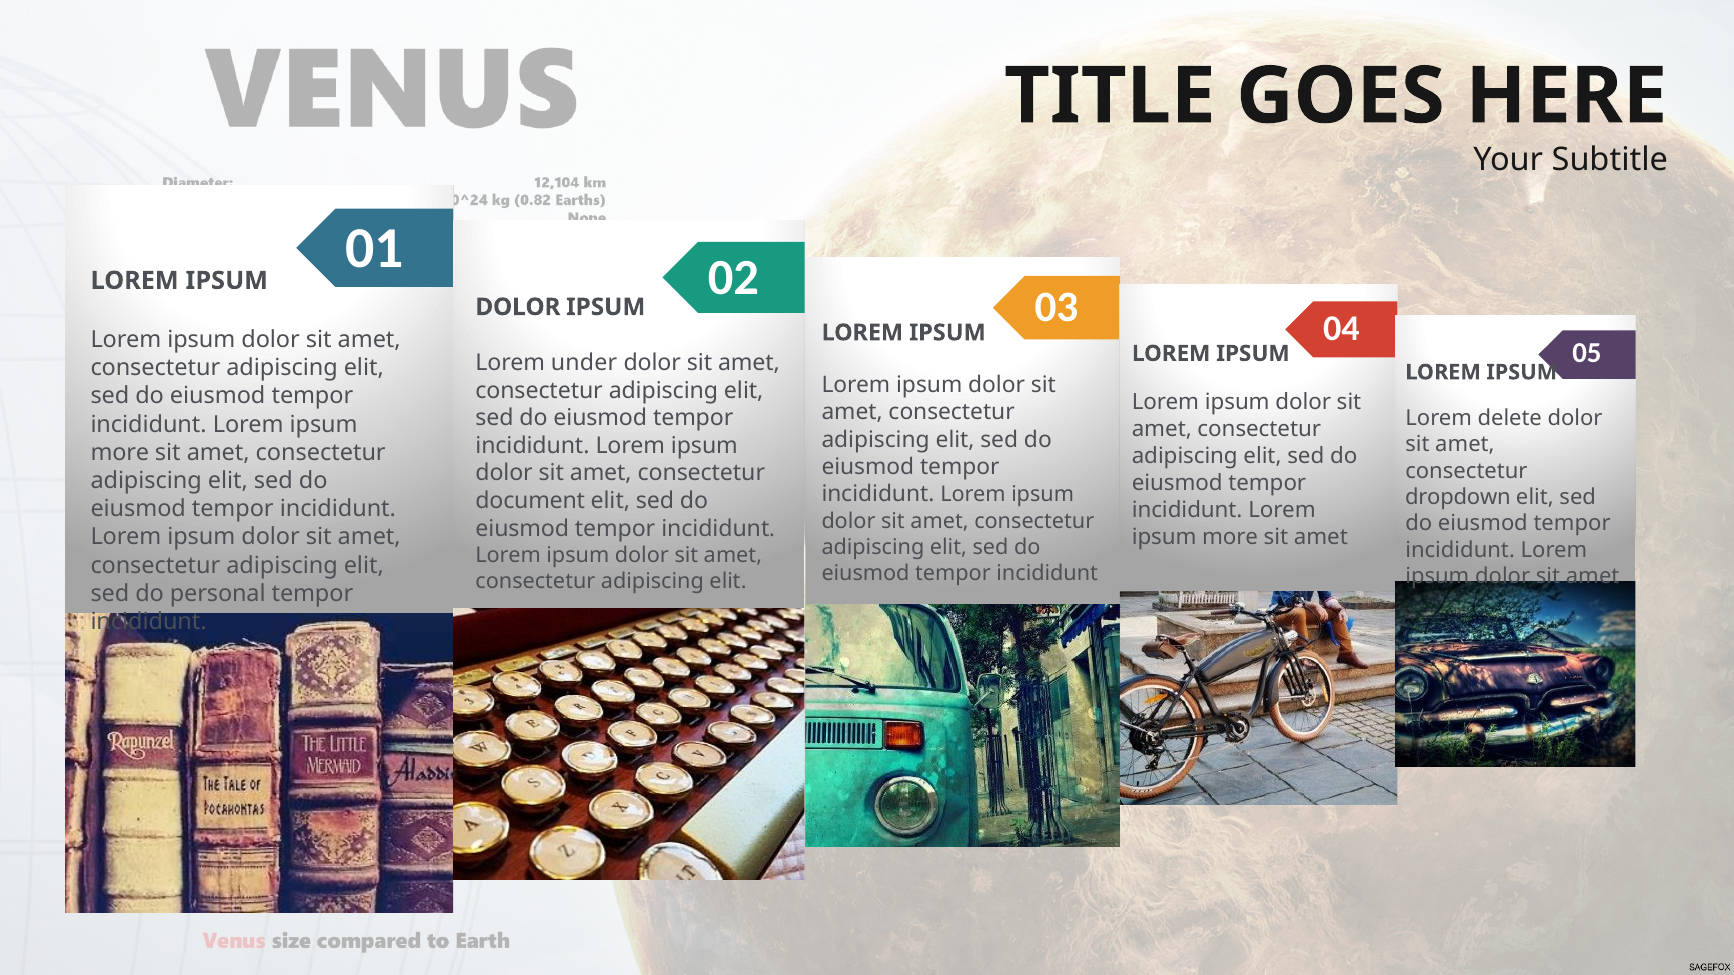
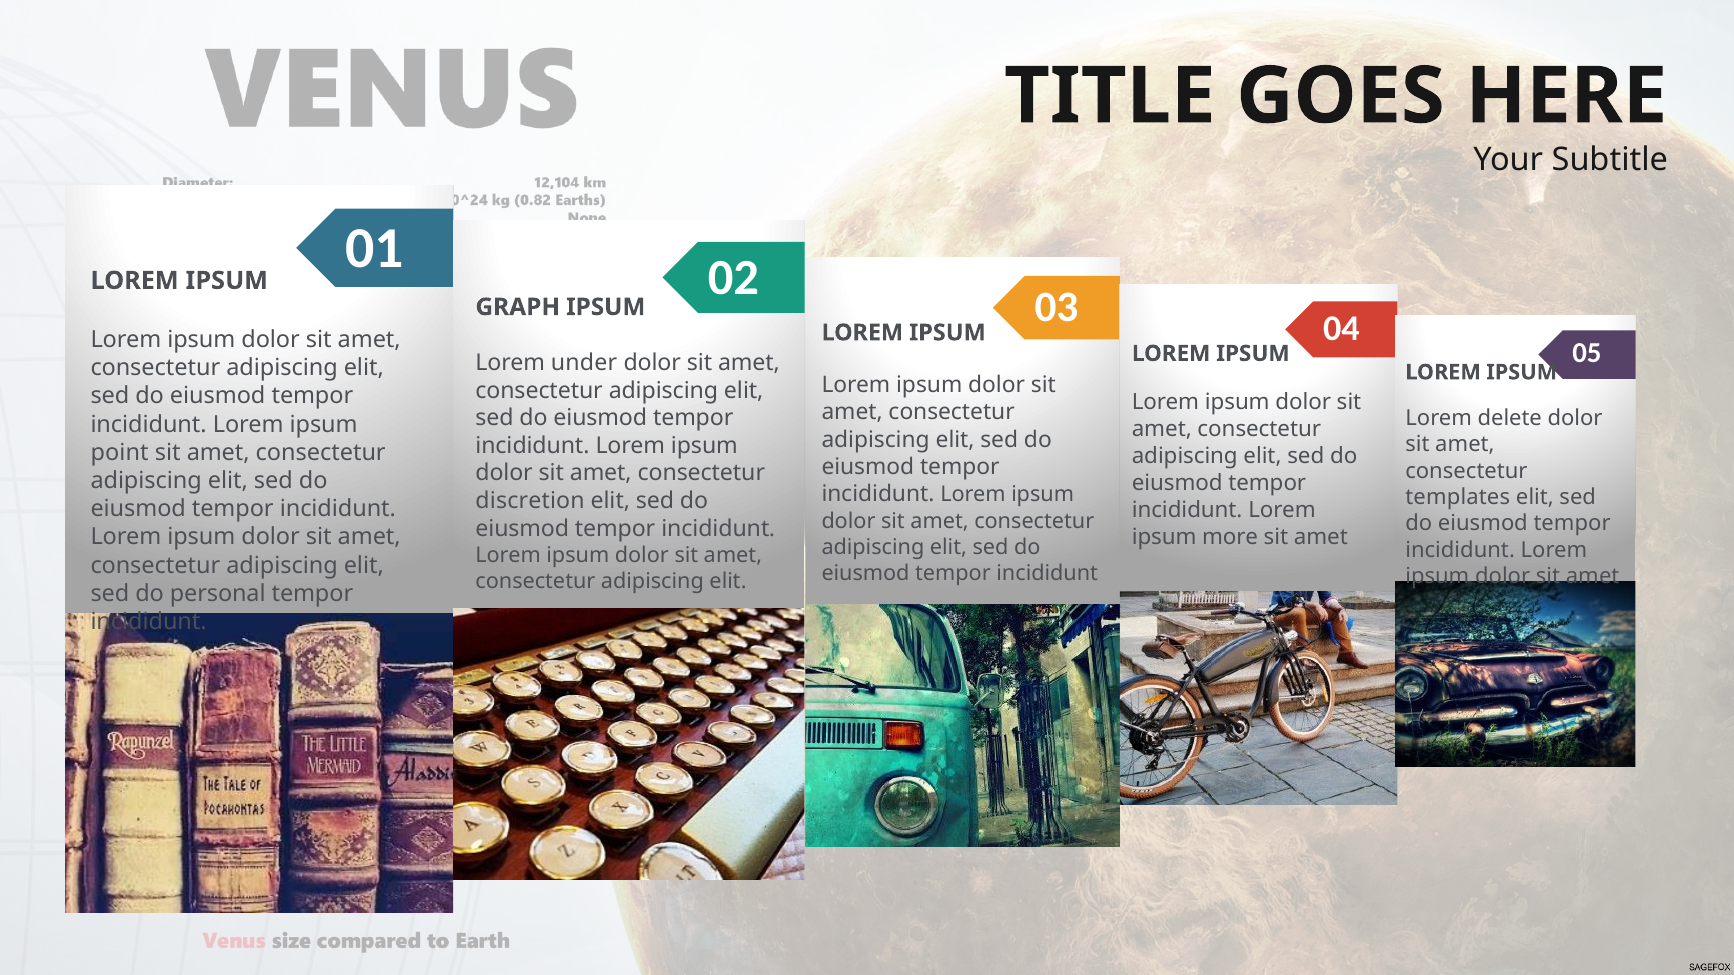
DOLOR at (518, 307): DOLOR -> GRAPH
more at (120, 453): more -> point
dropdown: dropdown -> templates
document: document -> discretion
